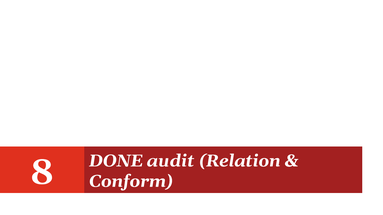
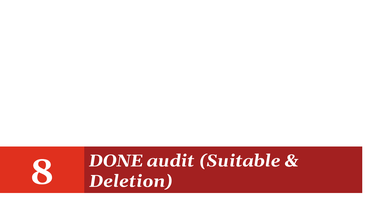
Relation: Relation -> Suitable
Conform: Conform -> Deletion
